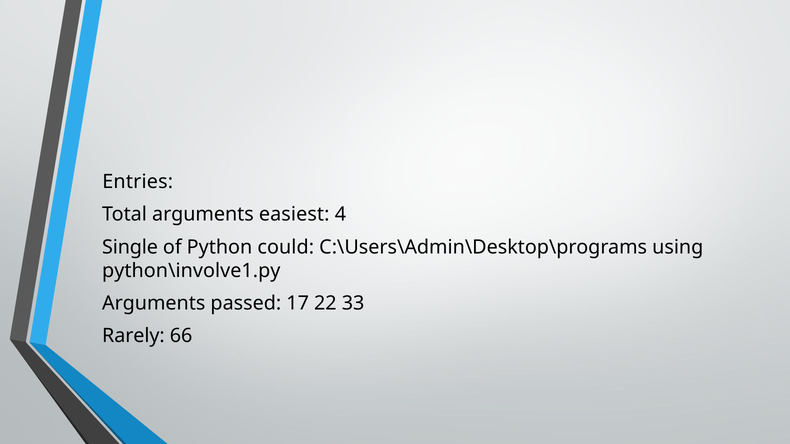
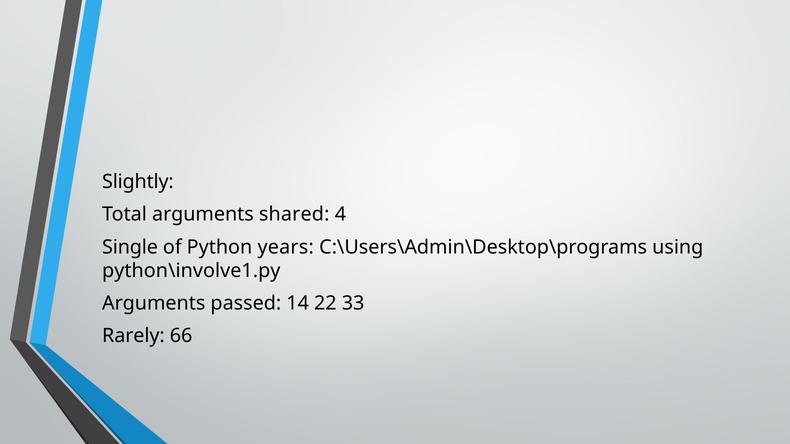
Entries: Entries -> Slightly
easiest: easiest -> shared
could: could -> years
17: 17 -> 14
